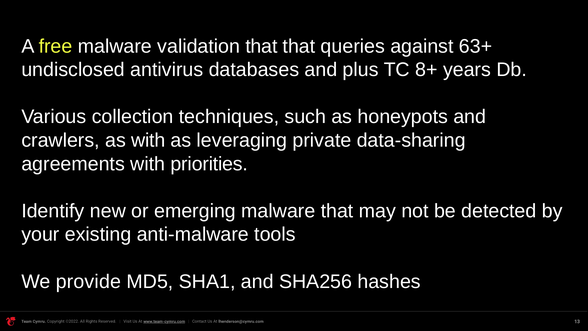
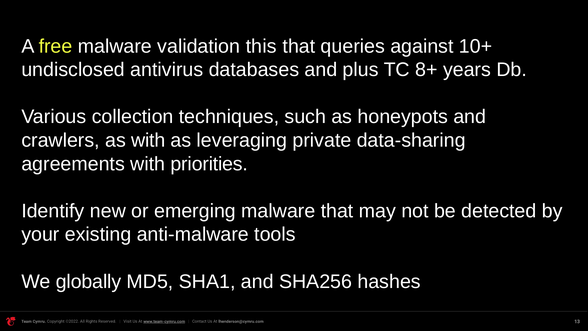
validation that: that -> this
63+: 63+ -> 10+
provide: provide -> globally
